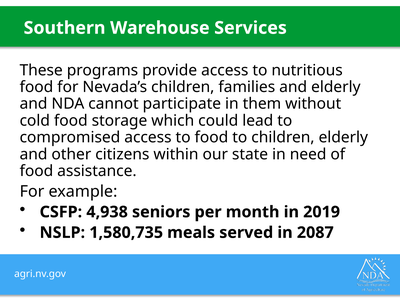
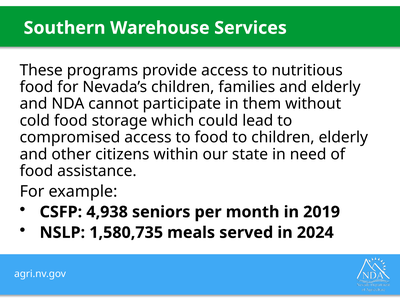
2087: 2087 -> 2024
